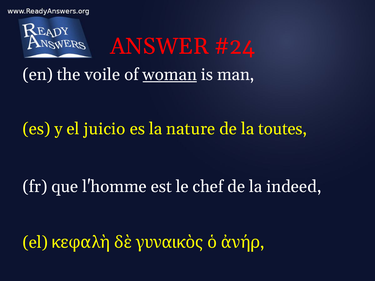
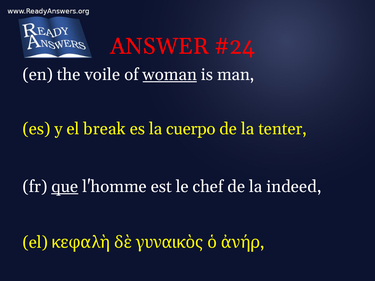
juicio: juicio -> break
nature: nature -> cuerpo
toutes: toutes -> tenter
que underline: none -> present
